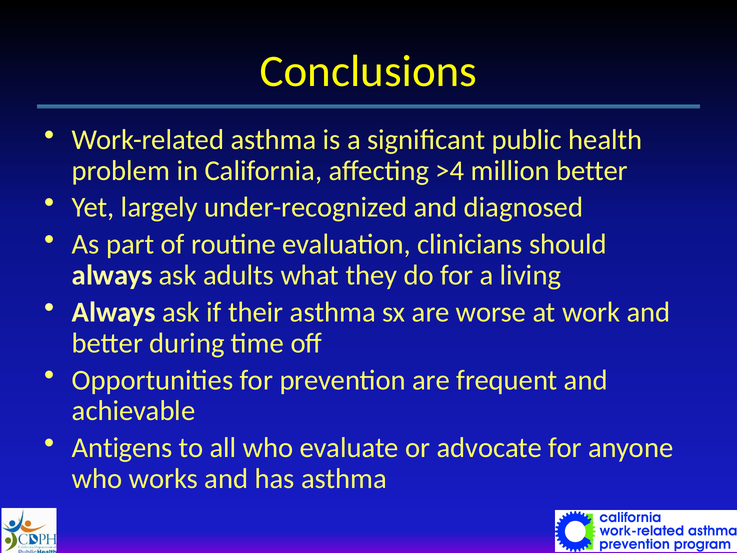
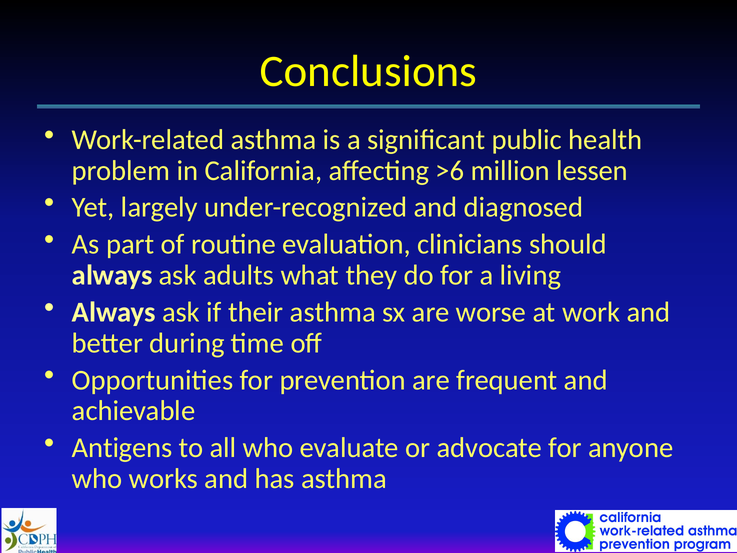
>4: >4 -> >6
million better: better -> lessen
